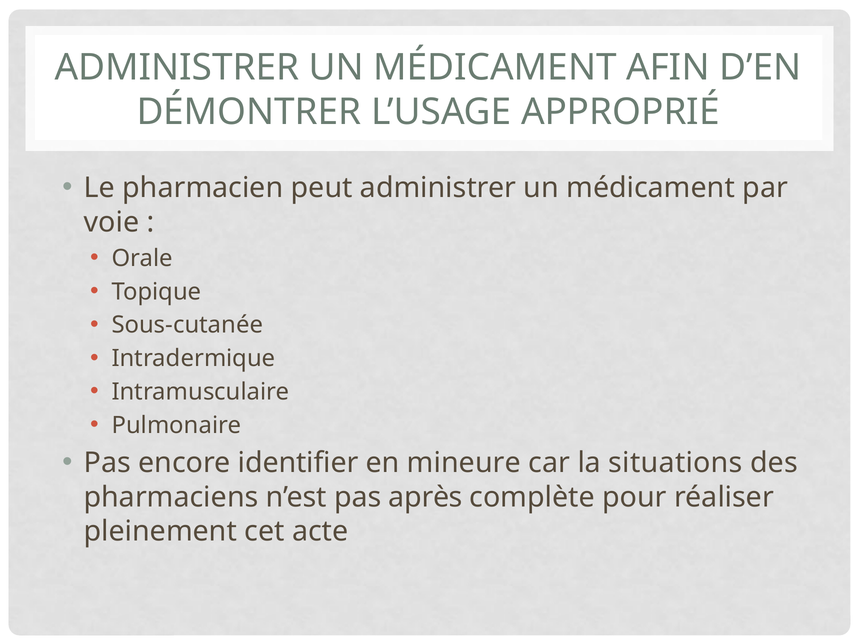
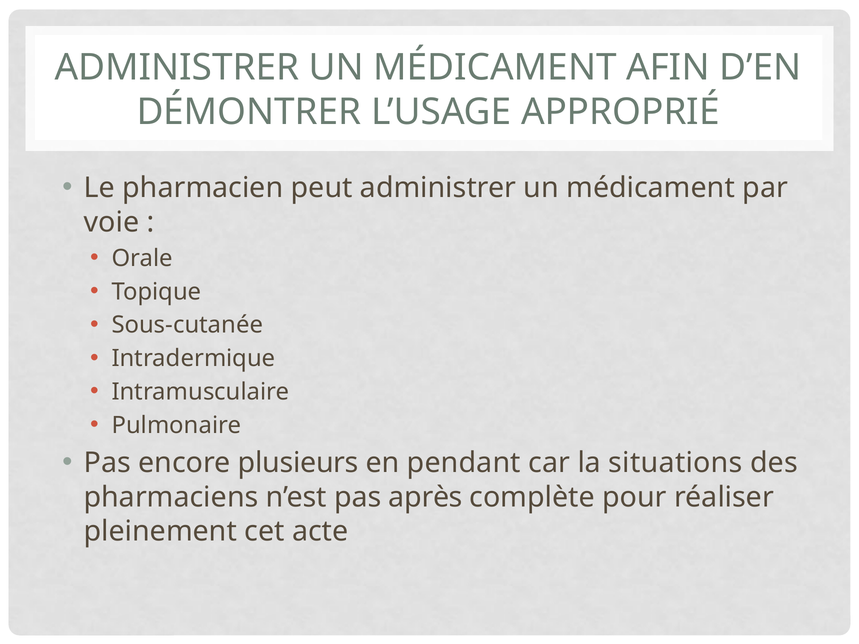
identifier: identifier -> plusieurs
mineure: mineure -> pendant
